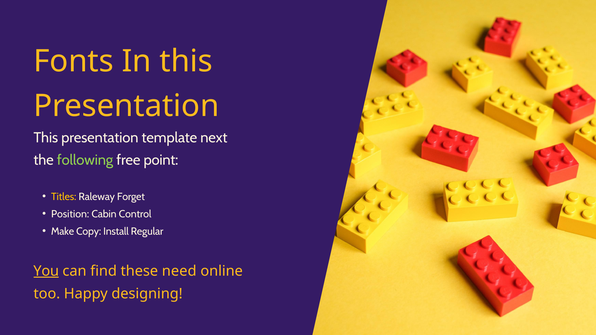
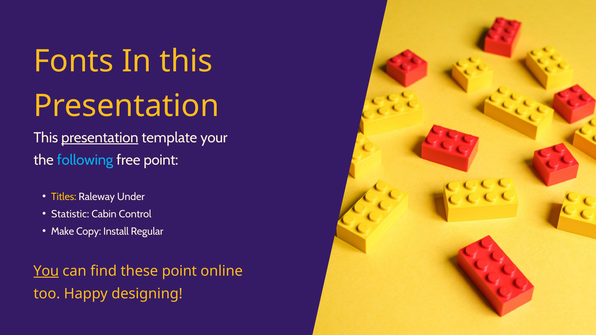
presentation at (100, 138) underline: none -> present
next: next -> your
following colour: light green -> light blue
Forget: Forget -> Under
Position: Position -> Statistic
these need: need -> point
